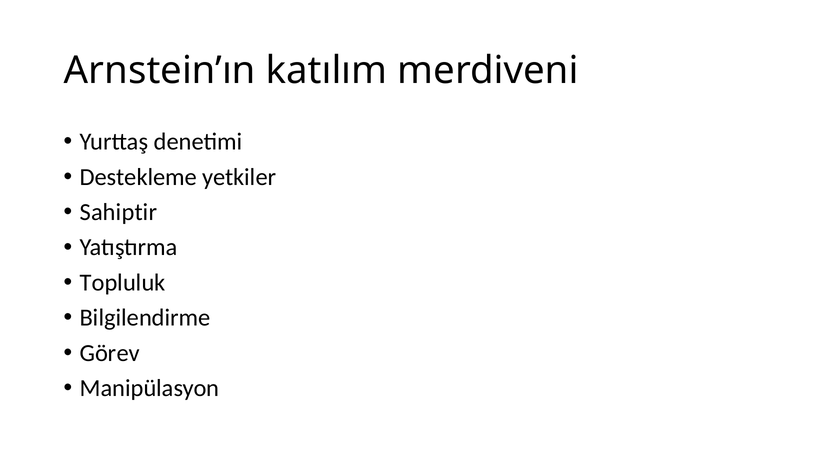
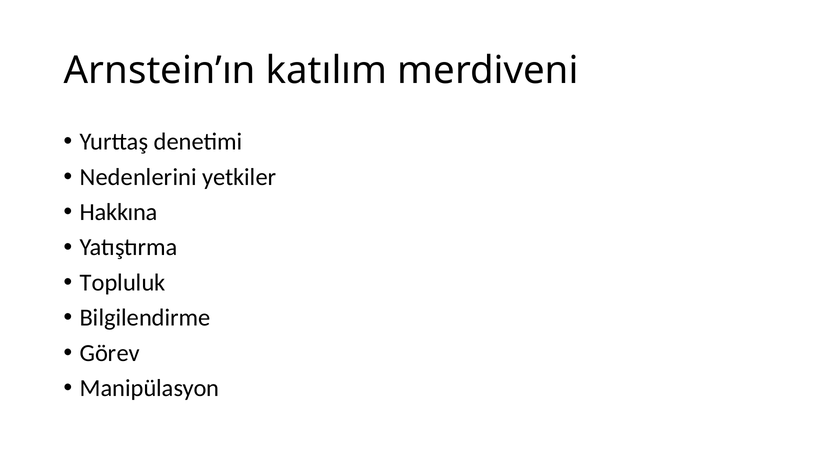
Destekleme: Destekleme -> Nedenlerini
Sahiptir: Sahiptir -> Hakkına
